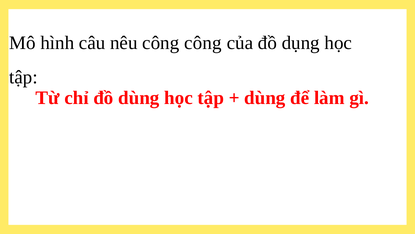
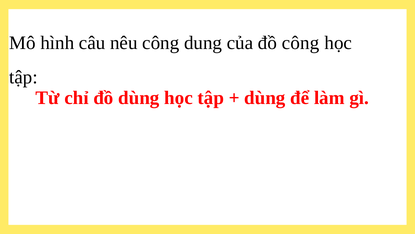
công công: công -> dung
đồ dụng: dụng -> công
